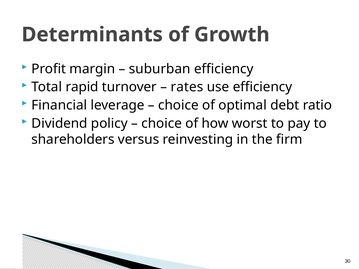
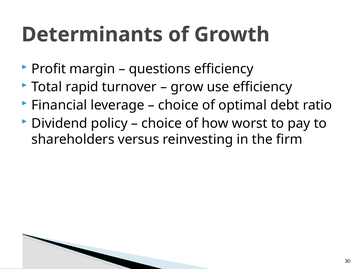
suburban: suburban -> questions
rates: rates -> grow
